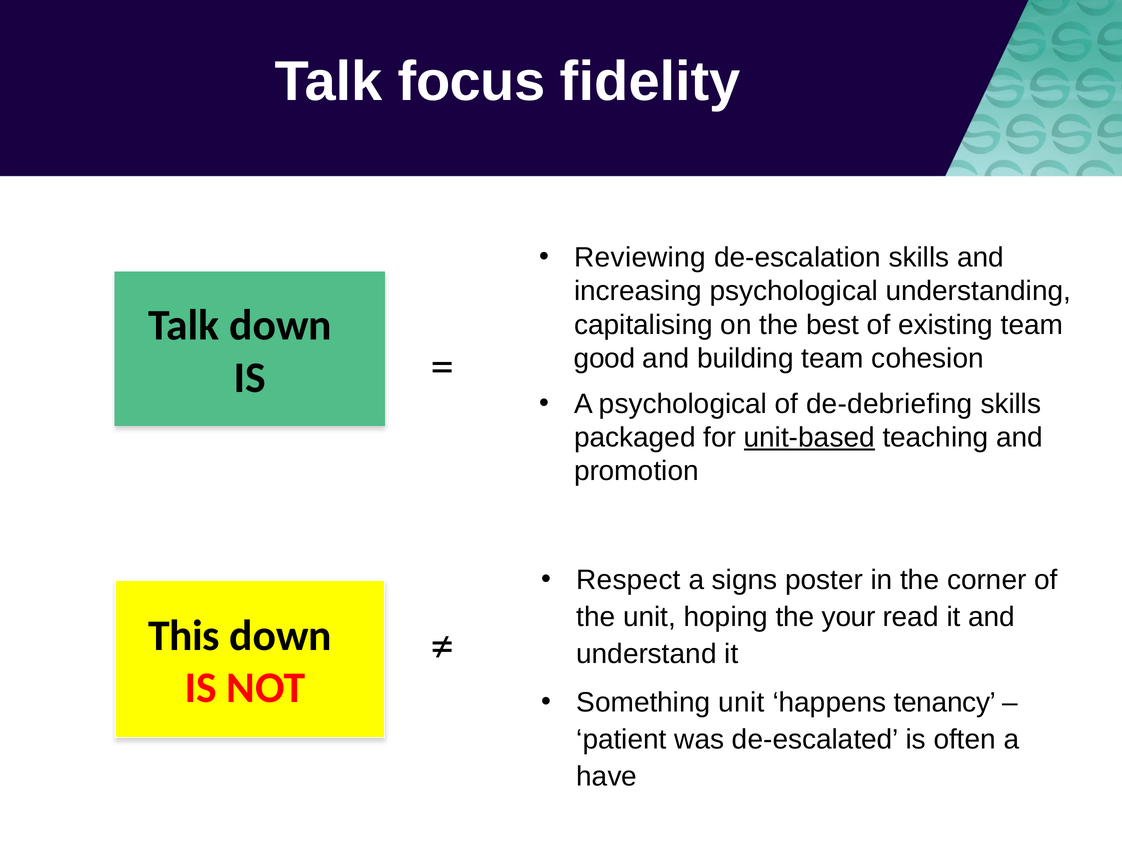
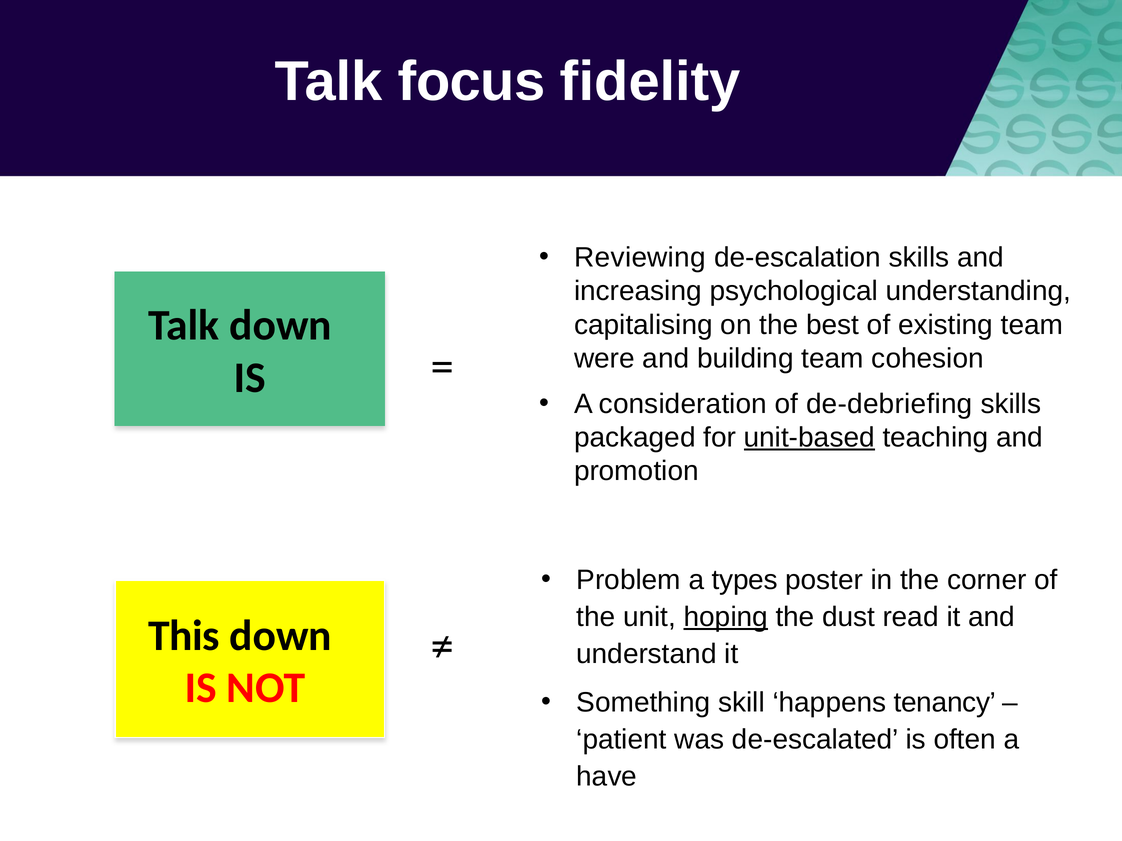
good: good -> were
A psychological: psychological -> consideration
Respect: Respect -> Problem
signs: signs -> types
hoping underline: none -> present
your: your -> dust
Something unit: unit -> skill
